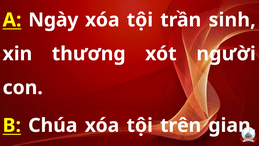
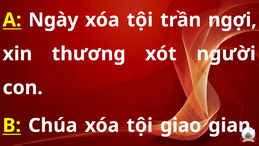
sinh: sinh -> ngợi
trên: trên -> giao
